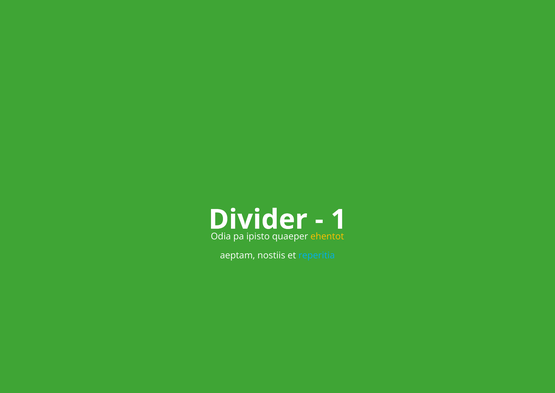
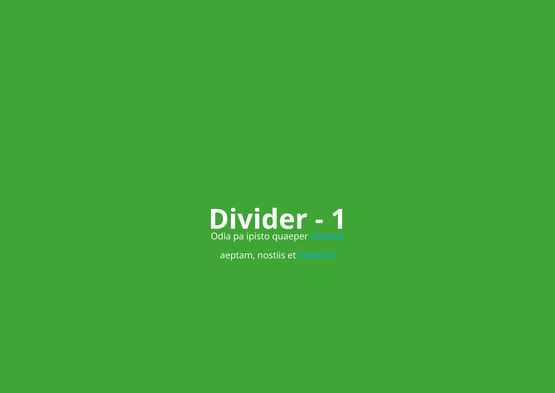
ehentot colour: yellow -> light blue
